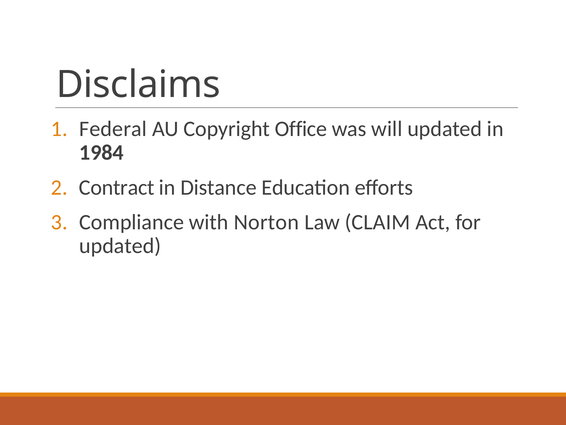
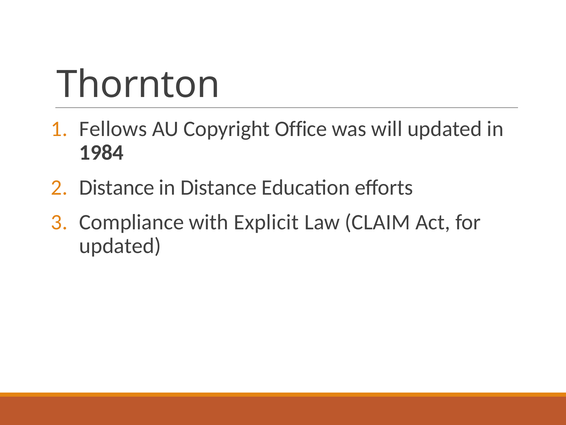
Disclaims: Disclaims -> Thornton
Federal: Federal -> Fellows
Contract at (117, 187): Contract -> Distance
Norton: Norton -> Explicit
